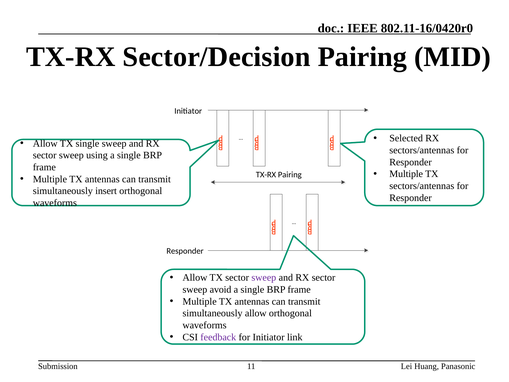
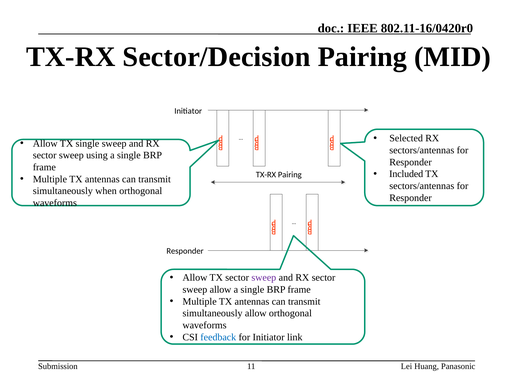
Multiple at (406, 174): Multiple -> Included
insert: insert -> when
sweep avoid: avoid -> allow
feedback colour: purple -> blue
